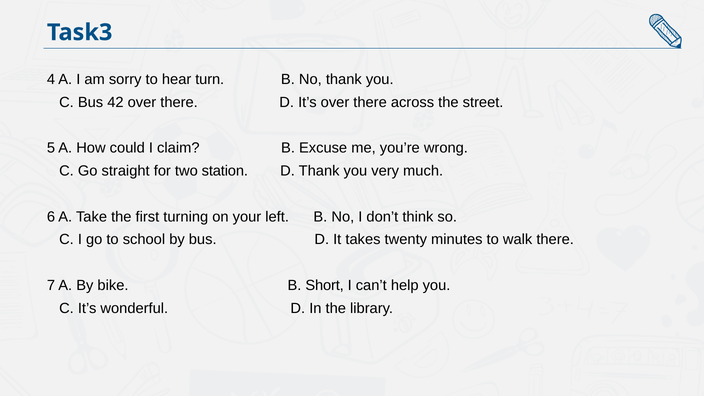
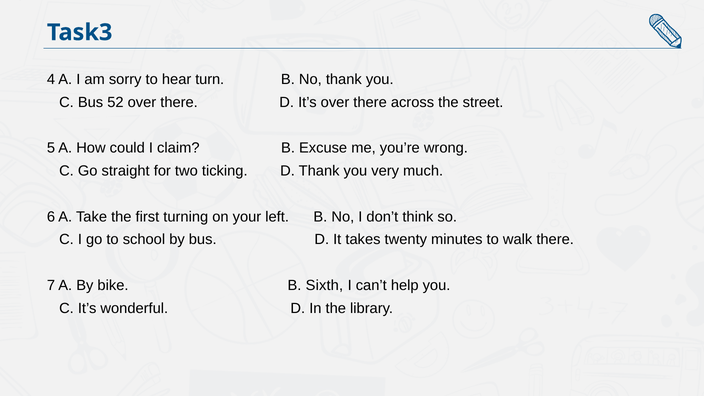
42: 42 -> 52
station: station -> ticking
Short: Short -> Sixth
